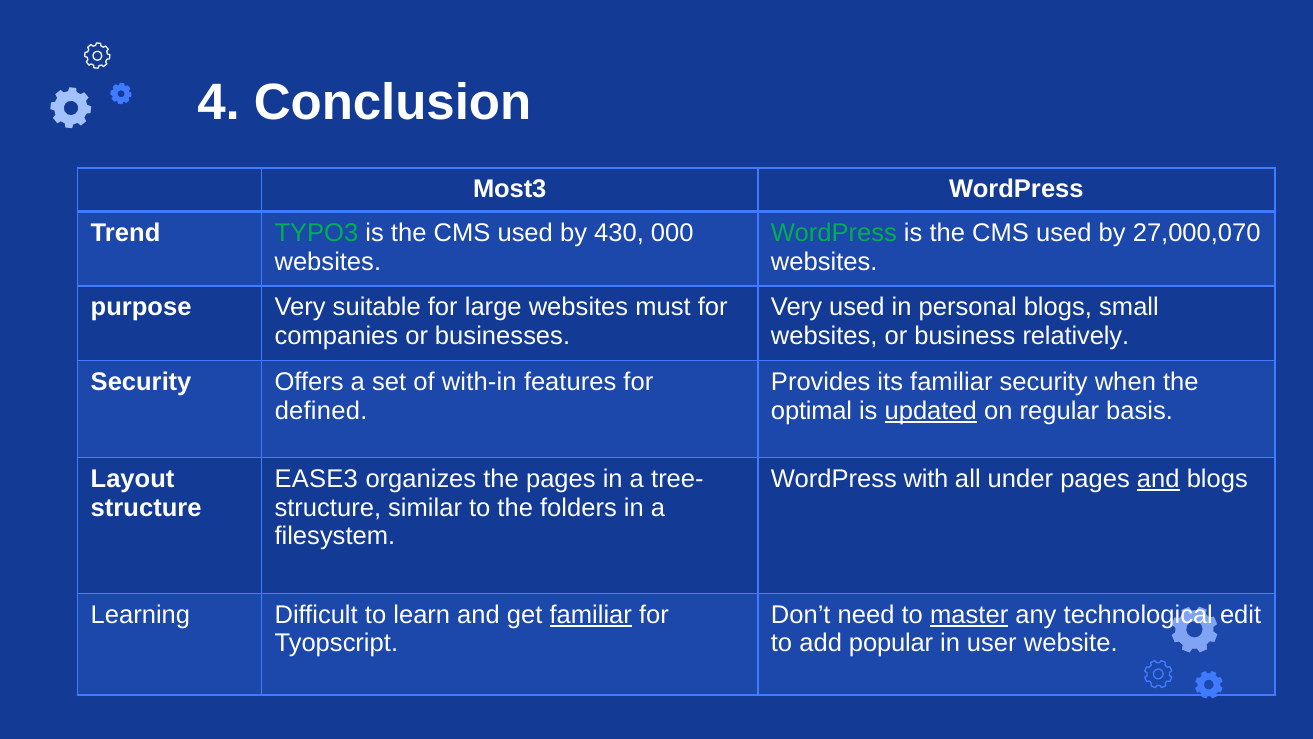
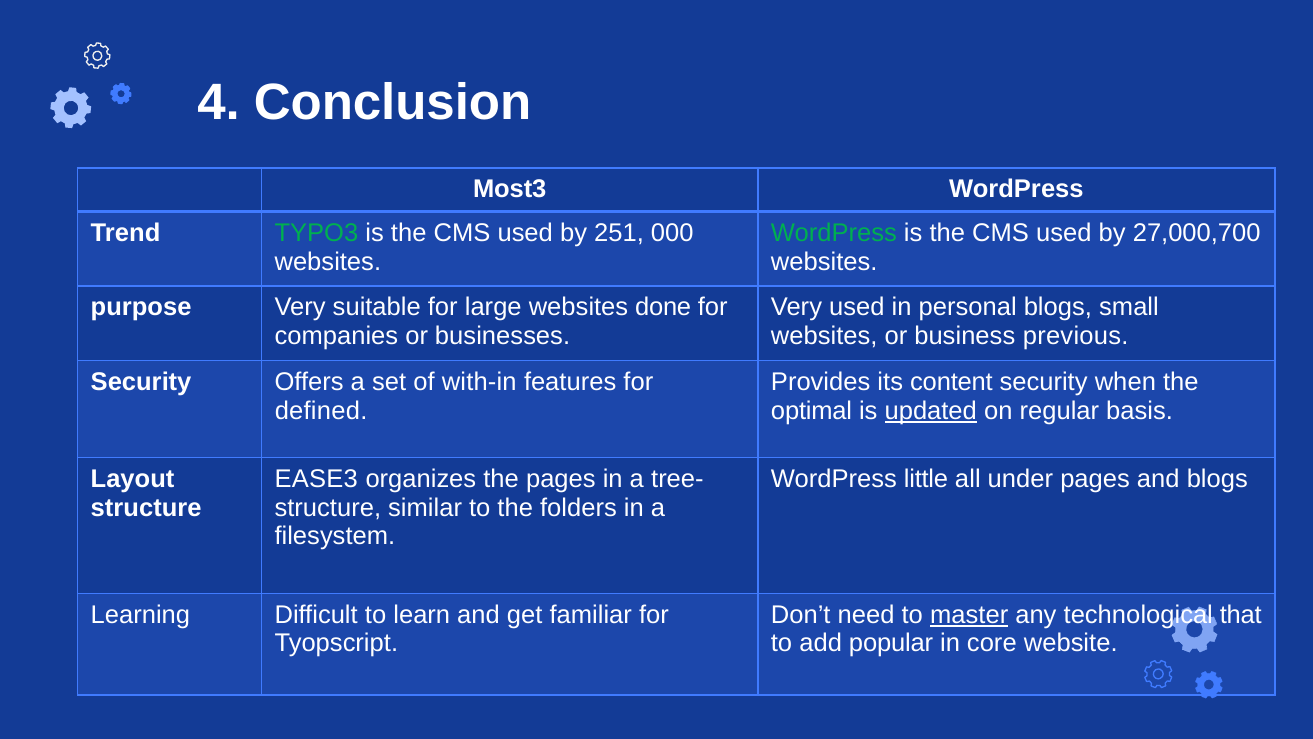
430: 430 -> 251
27,000,070: 27,000,070 -> 27,000,700
must: must -> done
relatively: relatively -> previous
its familiar: familiar -> content
with: with -> little
and at (1158, 479) underline: present -> none
familiar at (591, 614) underline: present -> none
edit: edit -> that
user: user -> core
